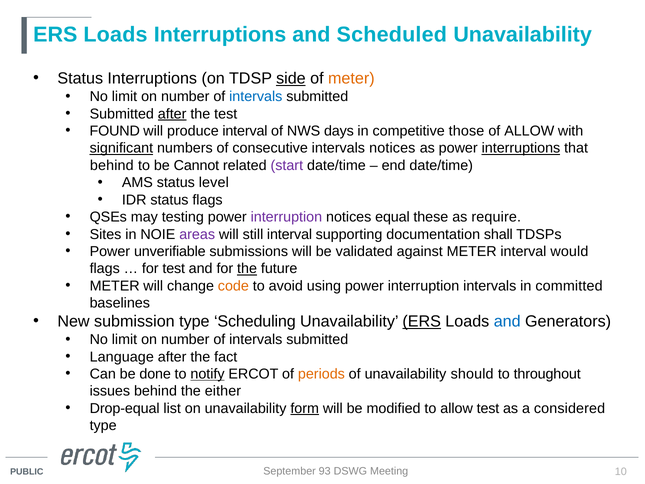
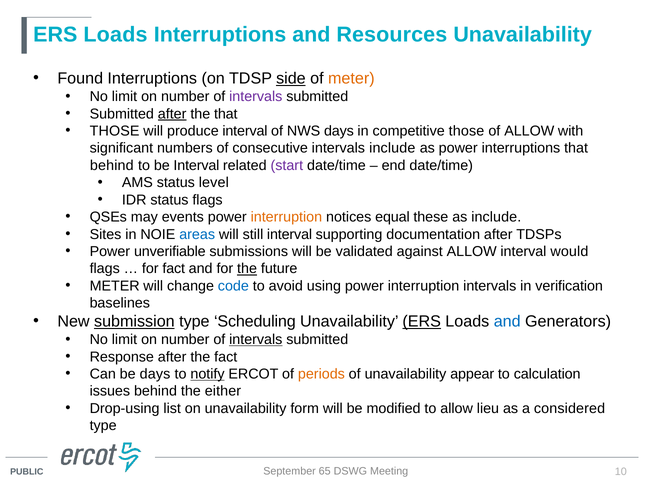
Scheduled: Scheduled -> Resources
Status at (80, 78): Status -> Found
intervals at (256, 97) colour: blue -> purple
the test: test -> that
FOUND at (115, 131): FOUND -> THOSE
significant underline: present -> none
intervals notices: notices -> include
interruptions at (521, 148) underline: present -> none
be Cannot: Cannot -> Interval
testing: testing -> events
interruption at (286, 217) colour: purple -> orange
as require: require -> include
areas colour: purple -> blue
documentation shall: shall -> after
against METER: METER -> ALLOW
for test: test -> fact
code colour: orange -> blue
committed: committed -> verification
submission underline: none -> present
intervals at (256, 339) underline: none -> present
Language: Language -> Response
be done: done -> days
should: should -> appear
throughout: throughout -> calculation
Drop-equal: Drop-equal -> Drop-using
form underline: present -> none
allow test: test -> lieu
93: 93 -> 65
